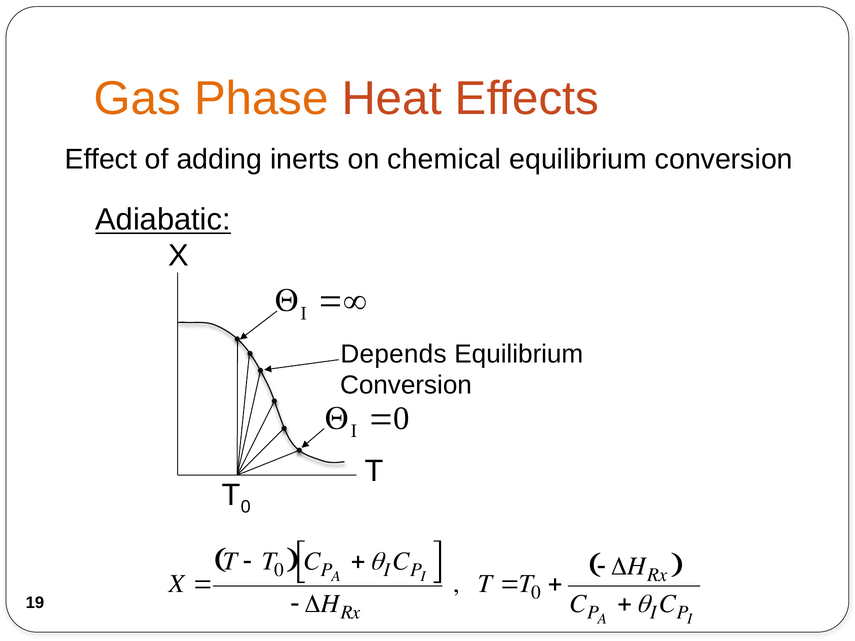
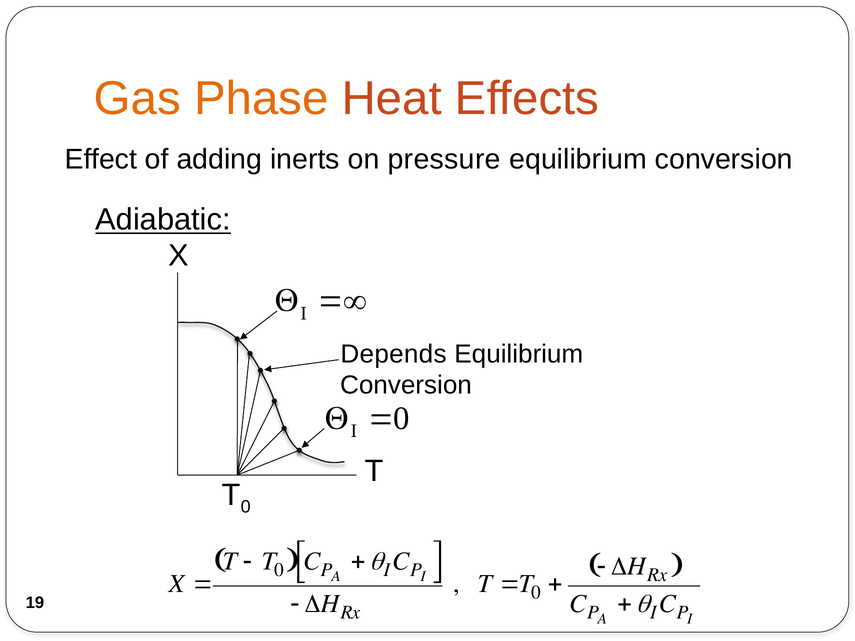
chemical: chemical -> pressure
